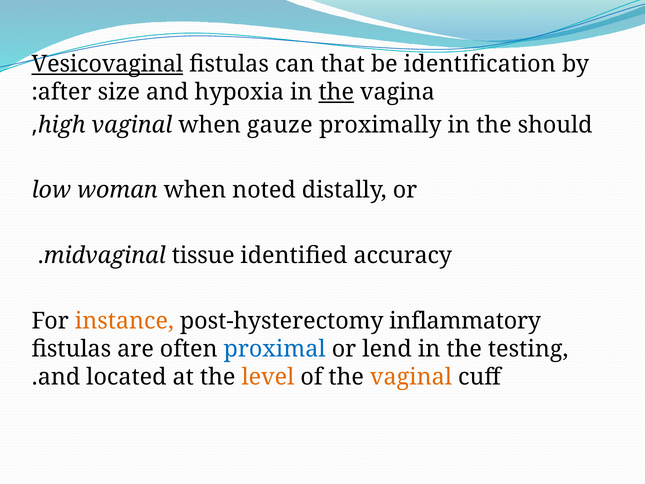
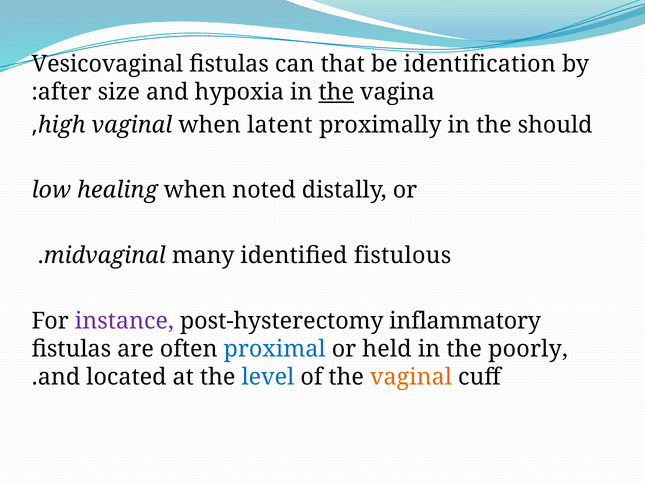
Vesicovaginal underline: present -> none
gauze: gauze -> latent
woman: woman -> healing
tissue: tissue -> many
accuracy: accuracy -> fistulous
instance colour: orange -> purple
lend: lend -> held
testing: testing -> poorly
level colour: orange -> blue
